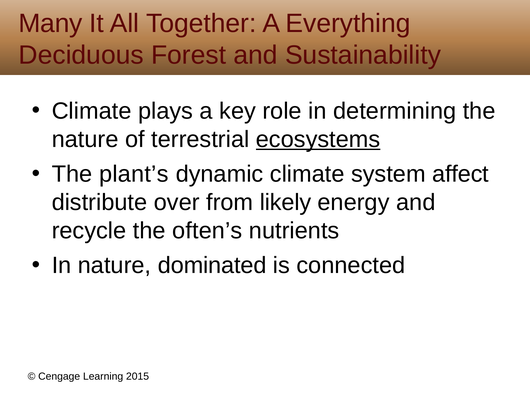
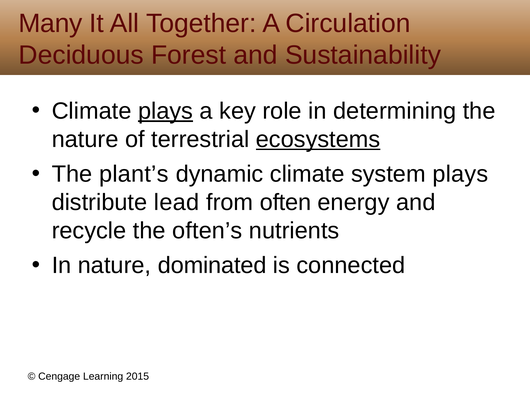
Everything: Everything -> Circulation
plays at (166, 111) underline: none -> present
system affect: affect -> plays
over: over -> lead
likely: likely -> often
